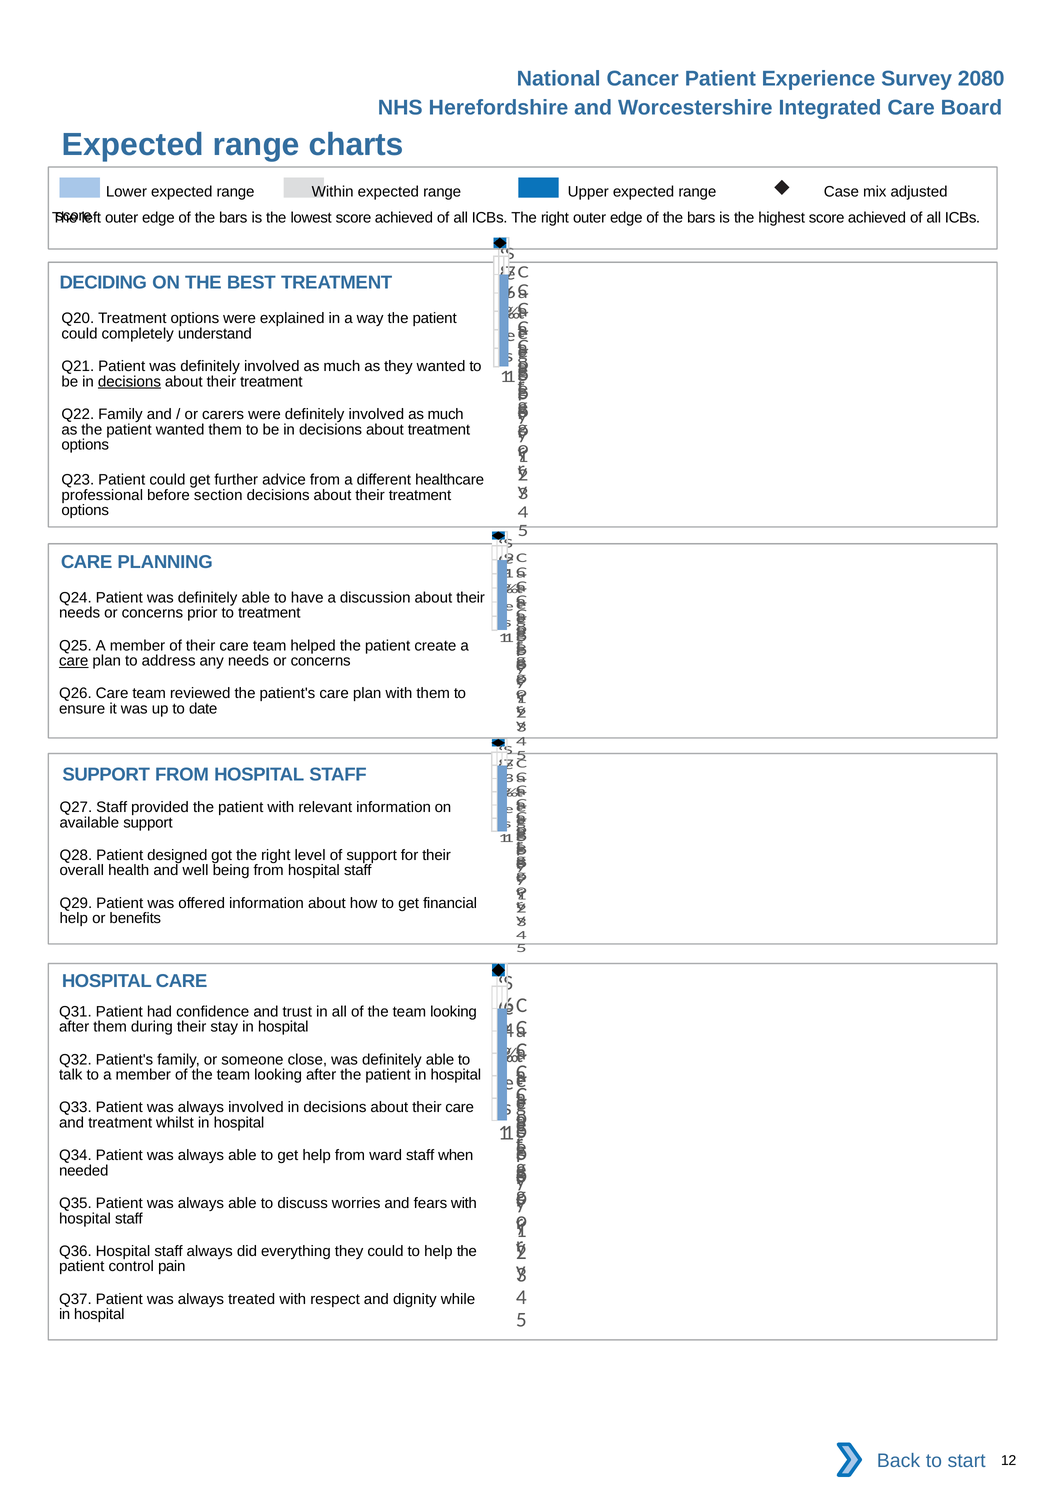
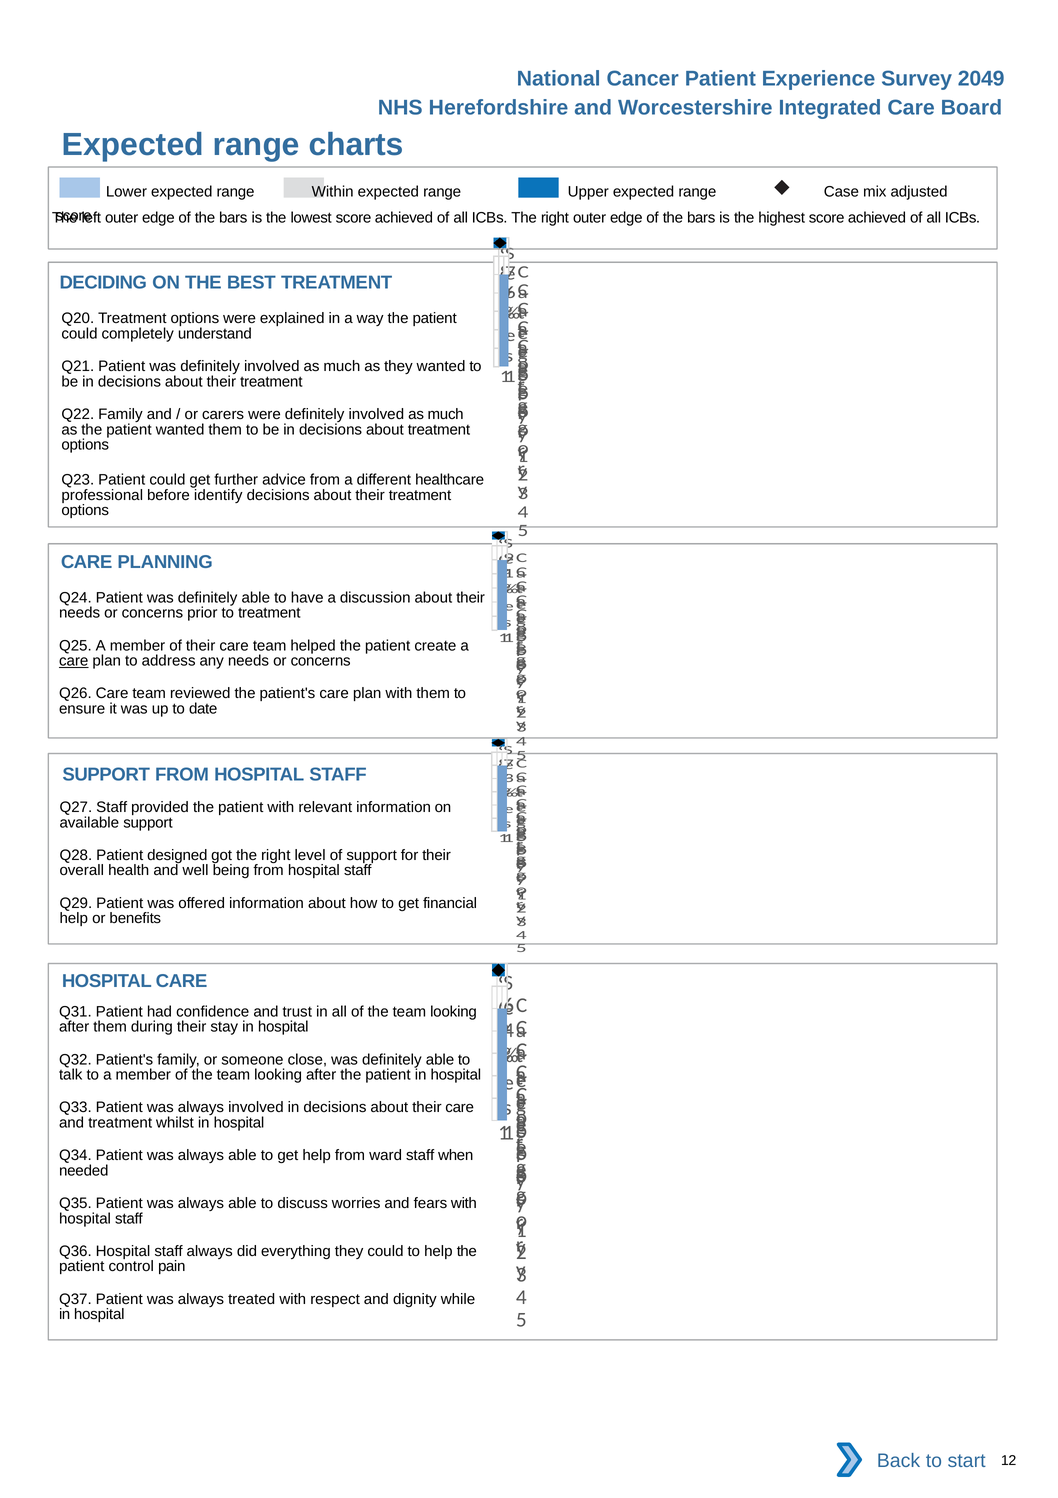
2080: 2080 -> 2049
decisions at (129, 381) underline: present -> none
section: section -> identify
